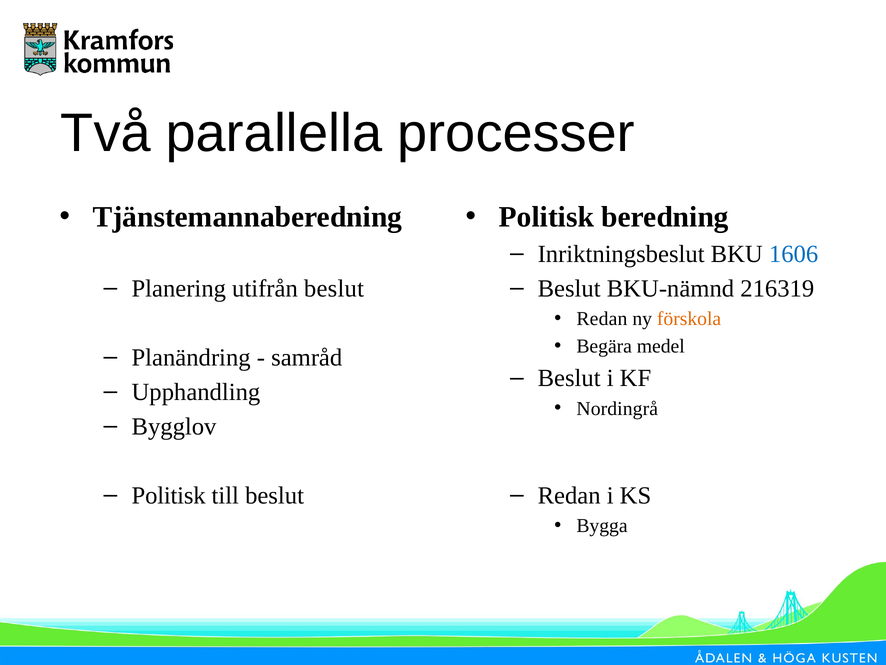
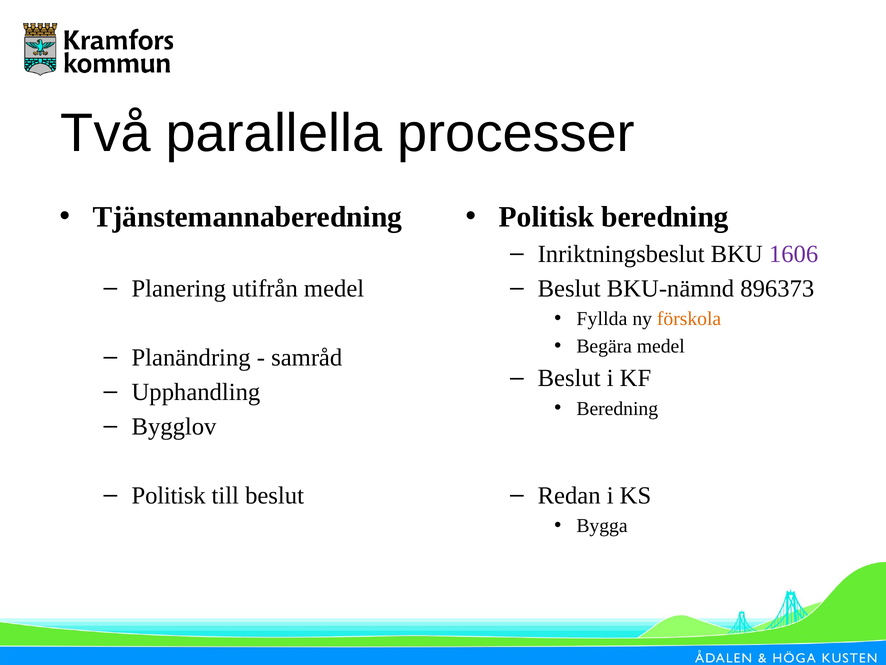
1606 colour: blue -> purple
utifrån beslut: beslut -> medel
216319: 216319 -> 896373
Redan at (602, 319): Redan -> Fyllda
Nordingrå at (617, 408): Nordingrå -> Beredning
